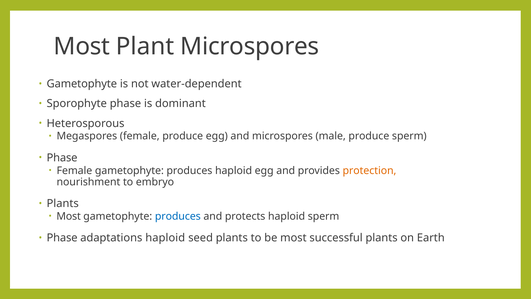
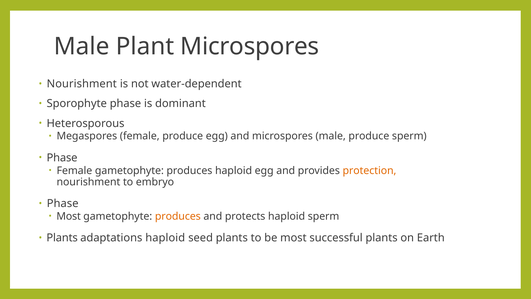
Most at (82, 46): Most -> Male
Gametophyte at (82, 84): Gametophyte -> Nourishment
Plants at (63, 203): Plants -> Phase
produces at (178, 216) colour: blue -> orange
Phase at (62, 238): Phase -> Plants
